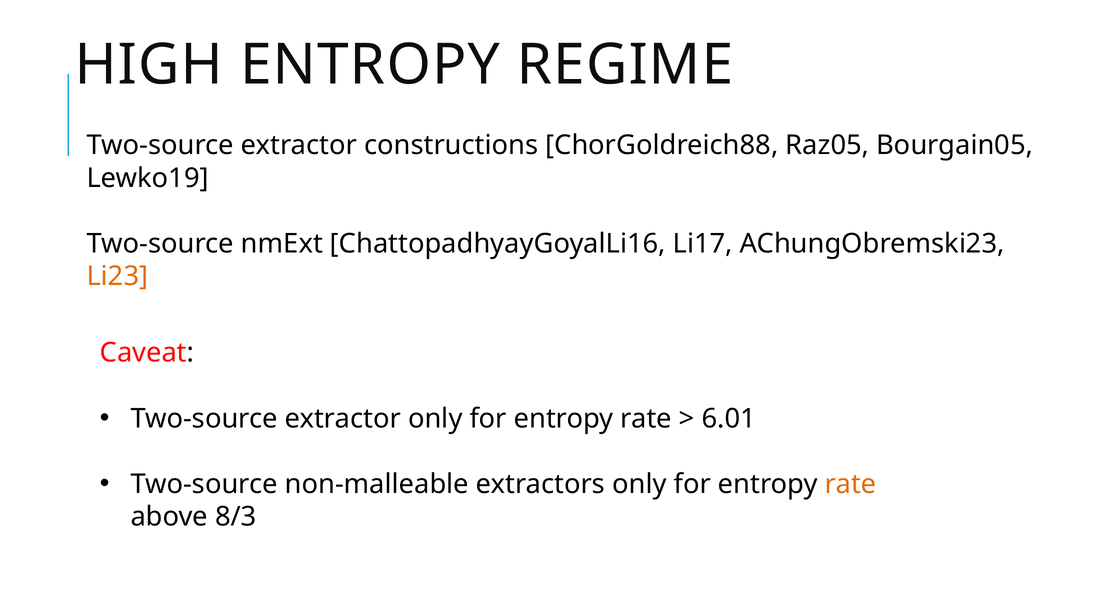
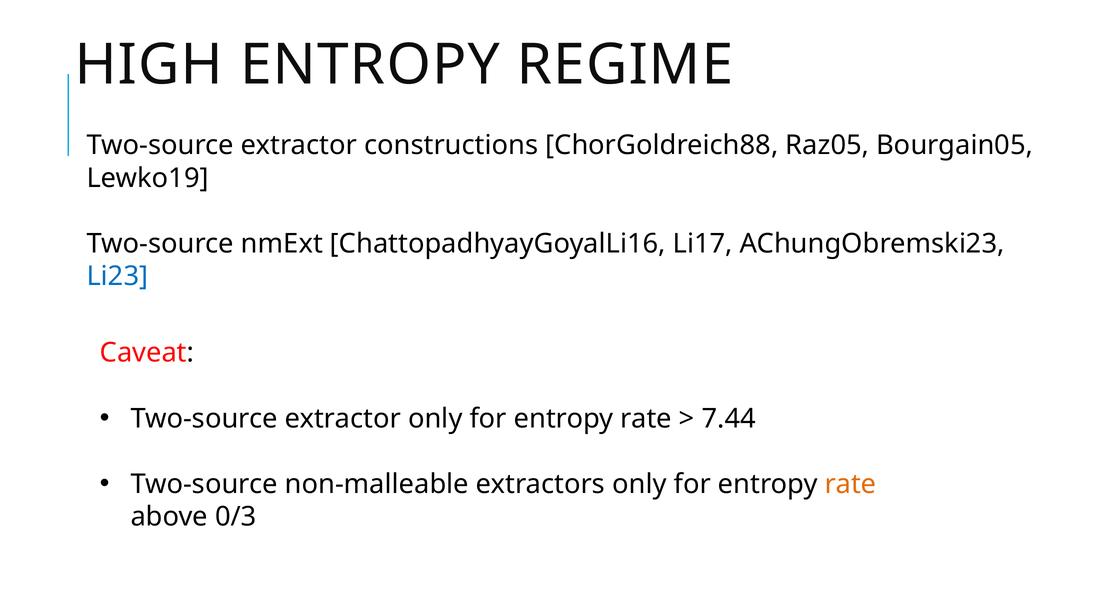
Li23 colour: orange -> blue
6.01: 6.01 -> 7.44
8/3: 8/3 -> 0/3
